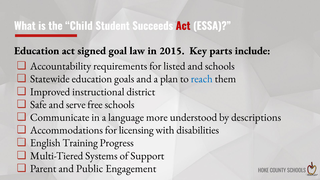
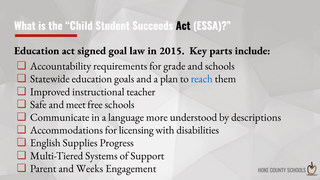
Act at (183, 26) colour: red -> black
listed: listed -> grade
district: district -> teacher
serve: serve -> meet
Training: Training -> Supplies
Public: Public -> Weeks
